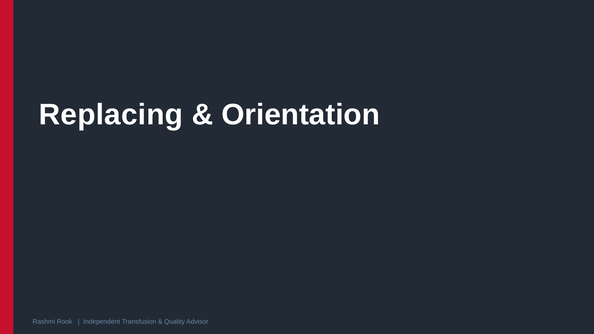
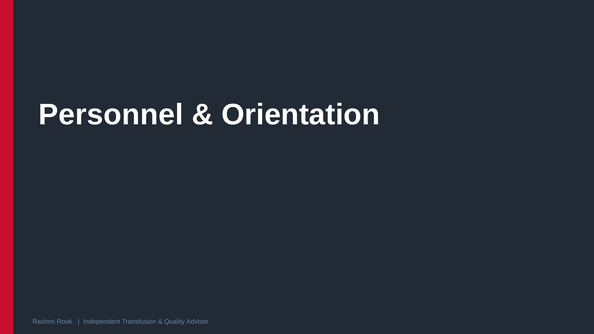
Replacing: Replacing -> Personnel
